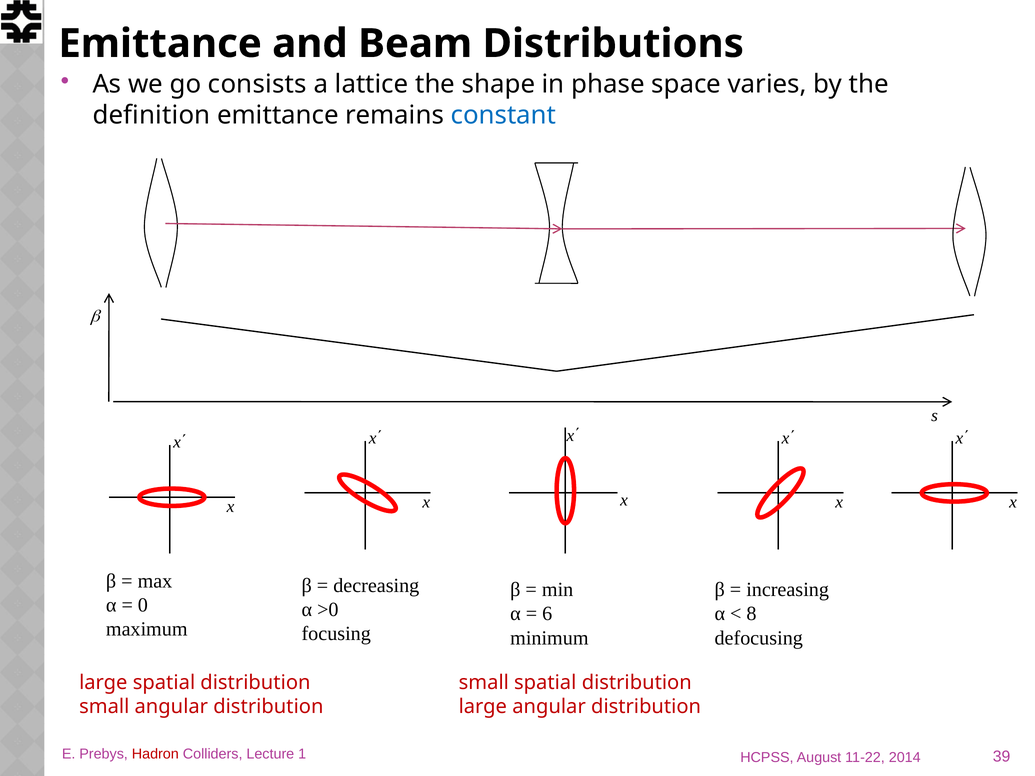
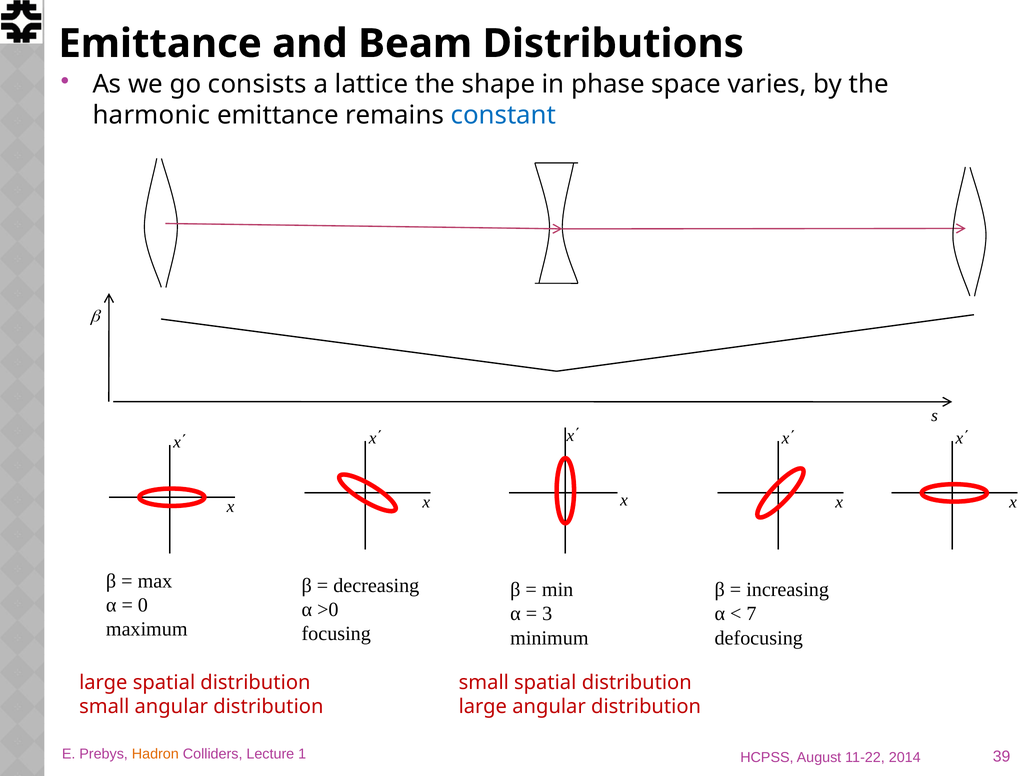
definition: definition -> harmonic
6: 6 -> 3
8: 8 -> 7
Hadron colour: red -> orange
